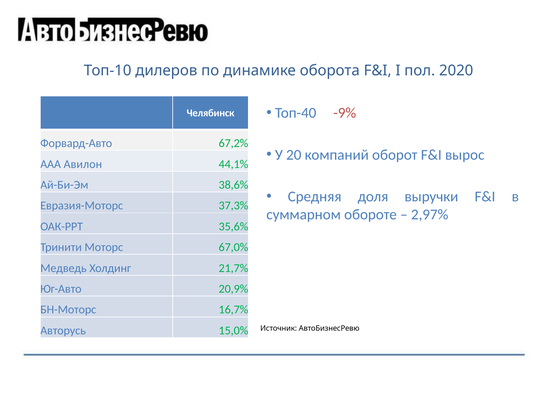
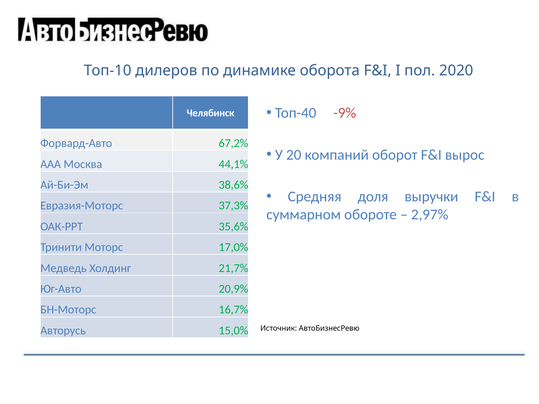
Авилон: Авилон -> Москва
67,0%: 67,0% -> 17,0%
